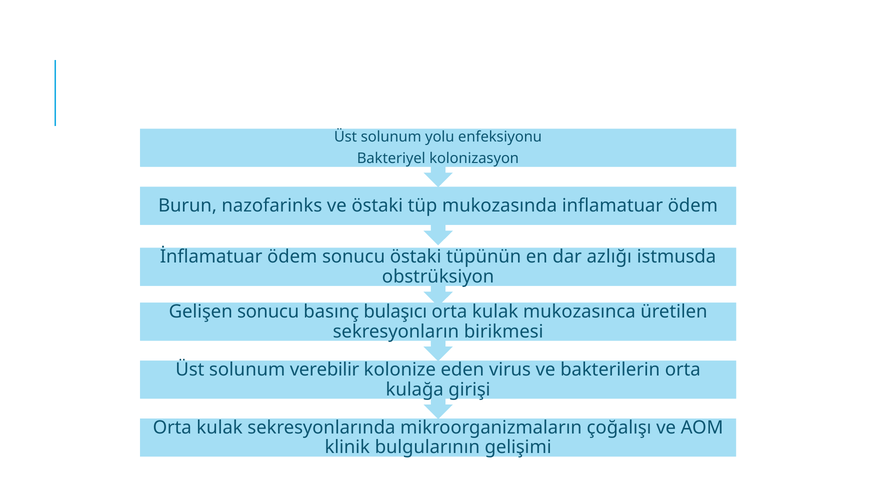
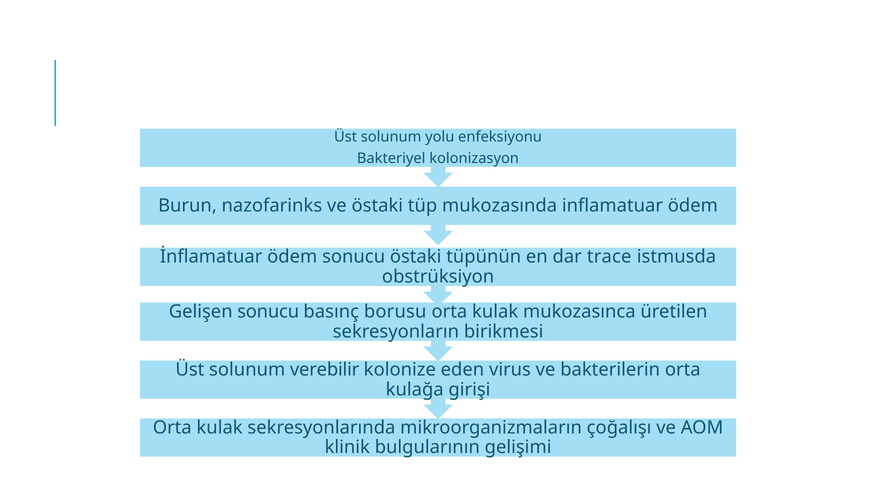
azlığı: azlığı -> trace
bulaşıcı: bulaşıcı -> borusu
